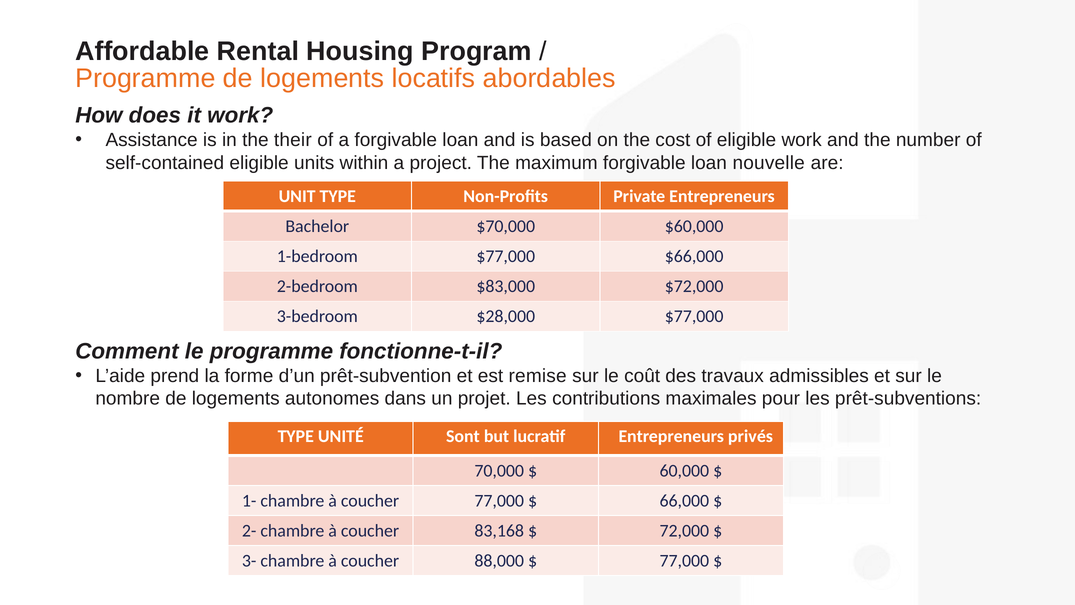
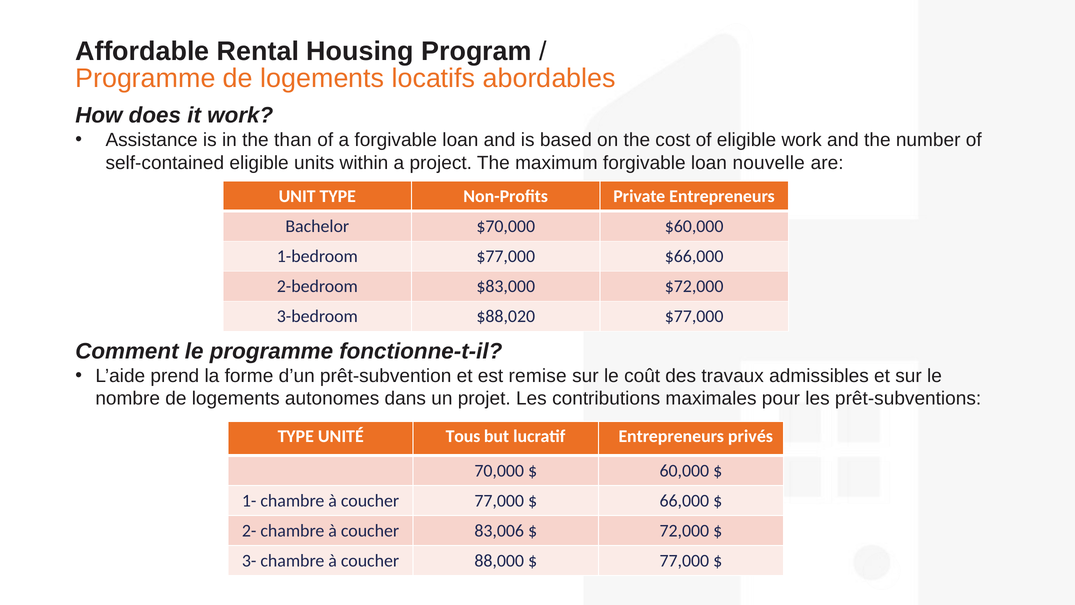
their: their -> than
$28,000: $28,000 -> $88,020
Sont: Sont -> Tous
83,168: 83,168 -> 83,006
